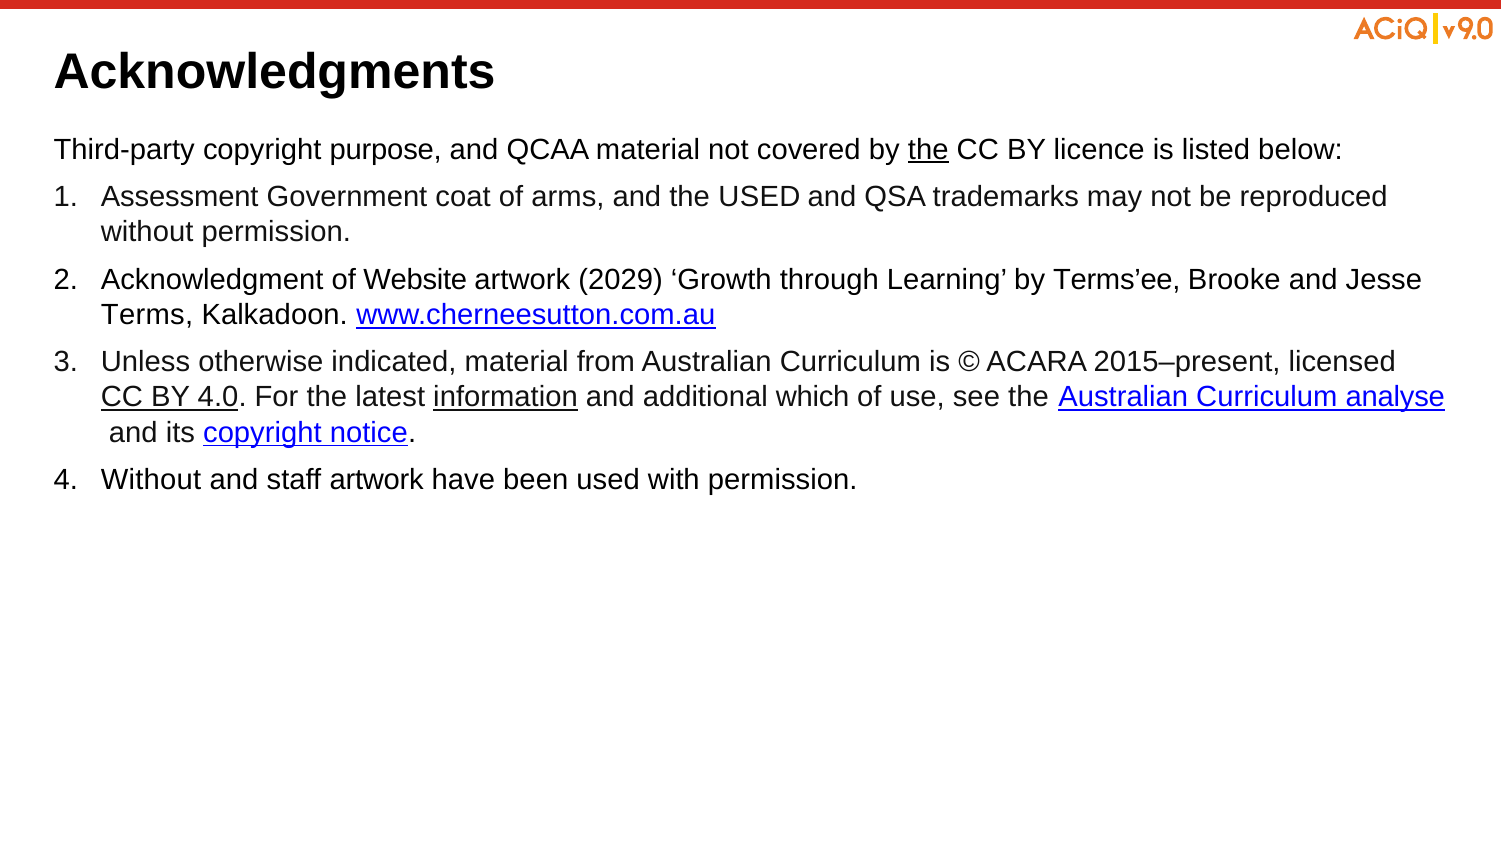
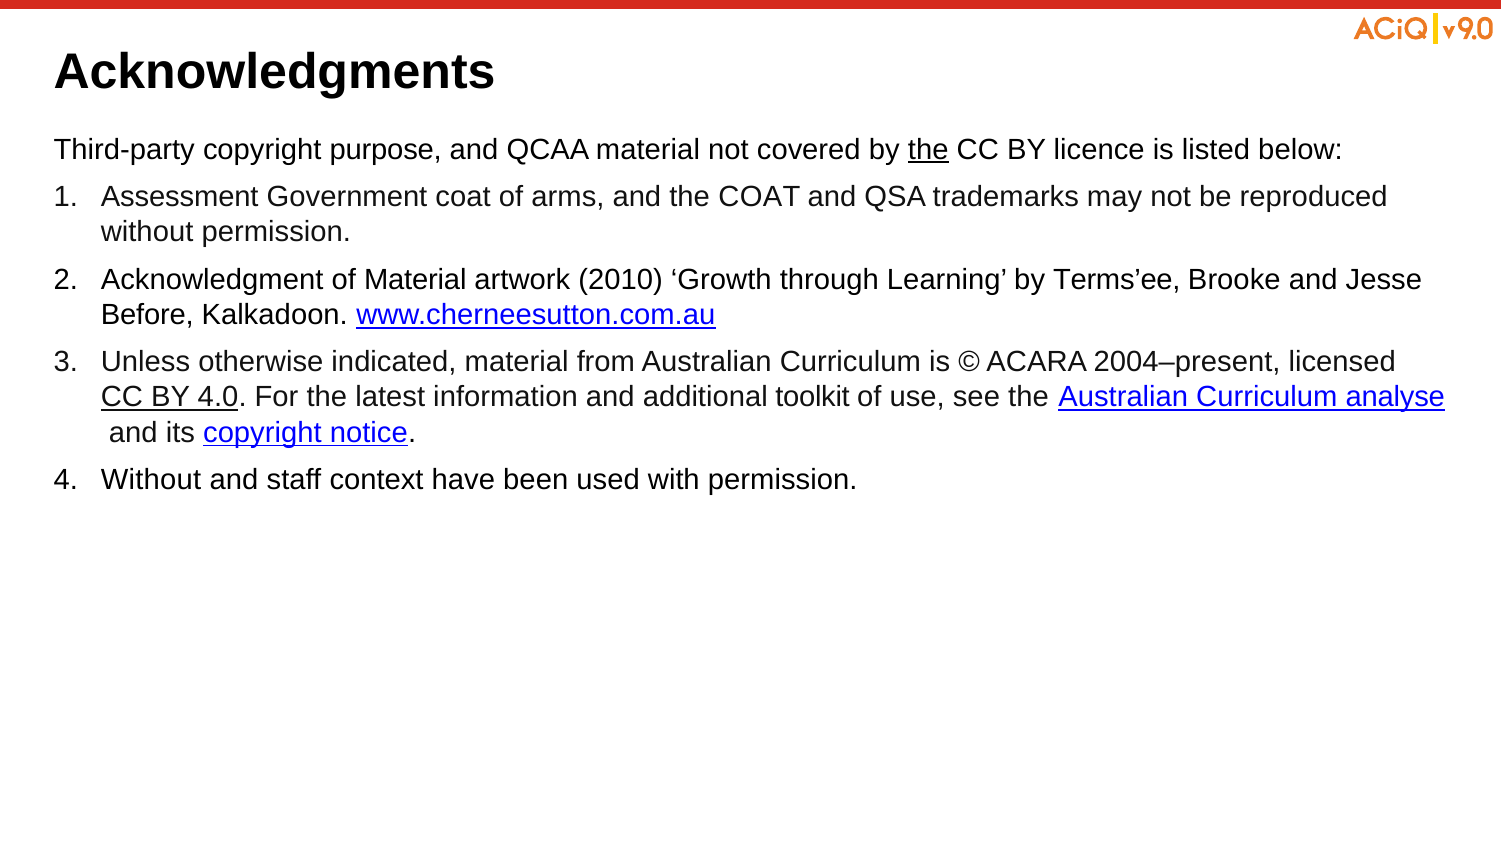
the USED: USED -> COAT
of Website: Website -> Material
2029: 2029 -> 2010
Terms: Terms -> Before
2015–present: 2015–present -> 2004–present
information underline: present -> none
which: which -> toolkit
staff artwork: artwork -> context
